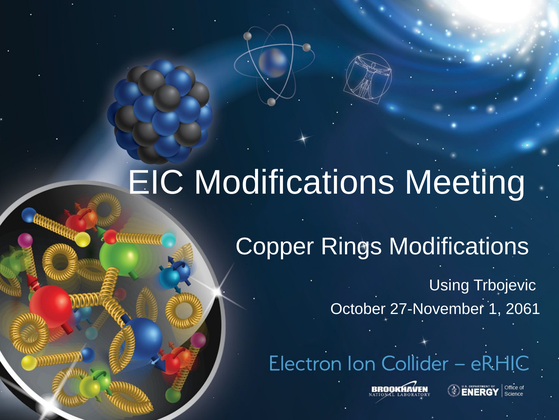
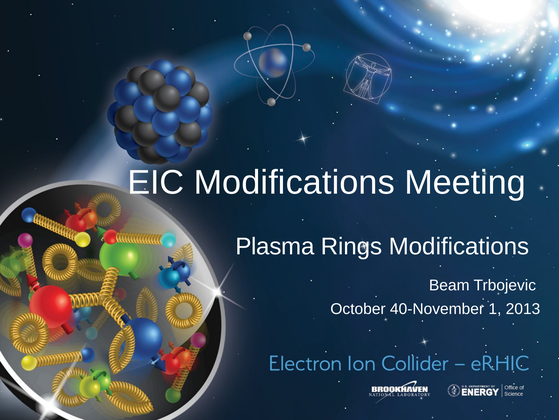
Copper: Copper -> Plasma
Using: Using -> Beam
27-November: 27-November -> 40-November
2061: 2061 -> 2013
